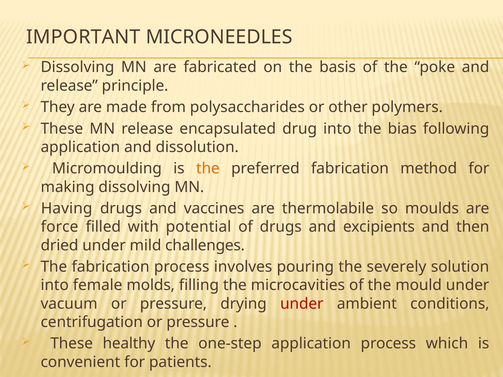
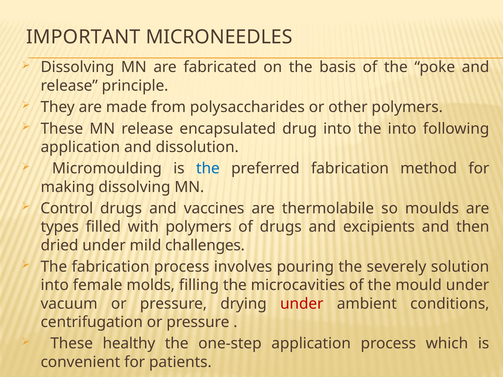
the bias: bias -> into
the at (208, 169) colour: orange -> blue
Having: Having -> Control
force: force -> types
with potential: potential -> polymers
